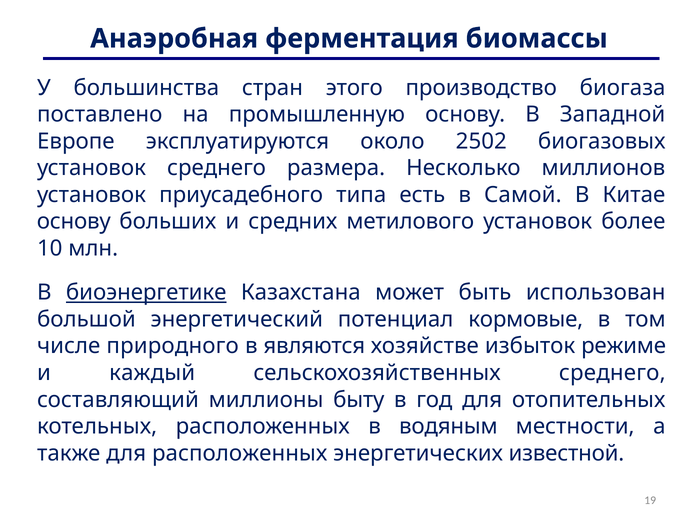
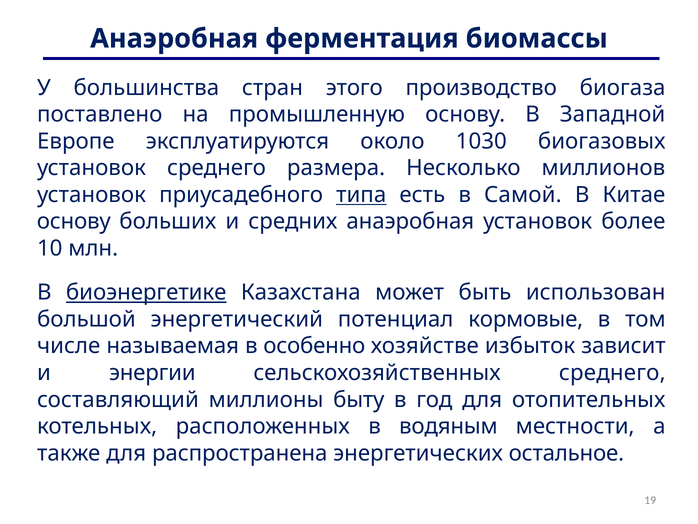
2502: 2502 -> 1030
типа underline: none -> present
средних метилового: метилового -> анаэробная
природного: природного -> называемая
являются: являются -> особенно
режиме: режиме -> зависит
каждый: каждый -> энергии
для расположенных: расположенных -> распространена
известной: известной -> остальное
